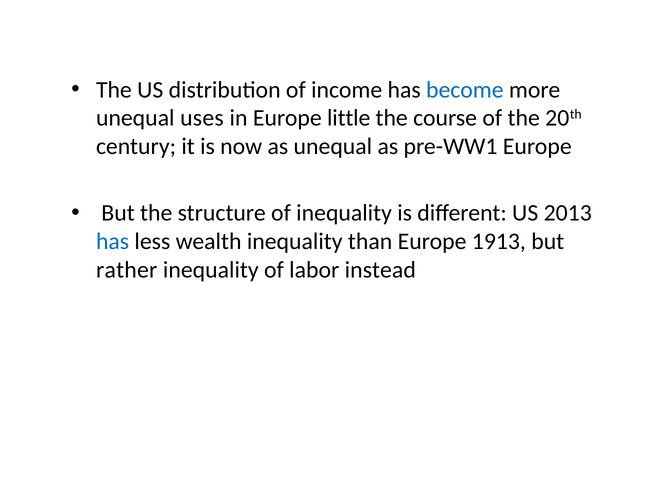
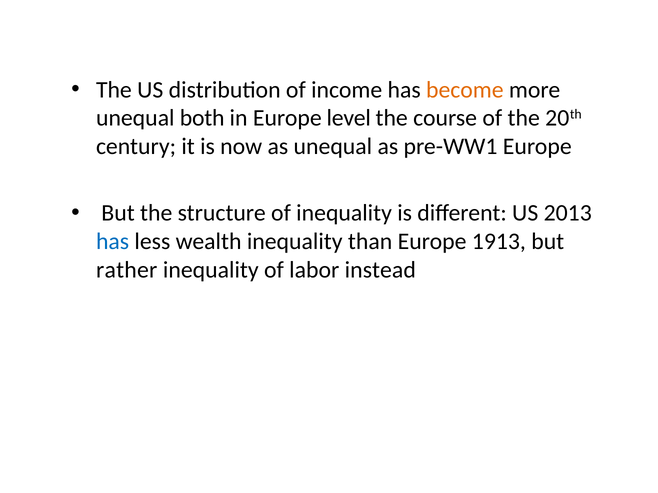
become colour: blue -> orange
uses: uses -> both
little: little -> level
